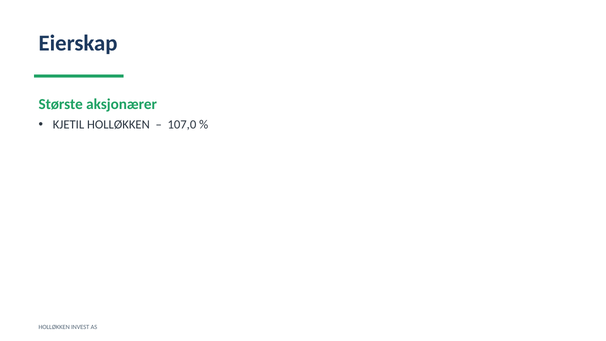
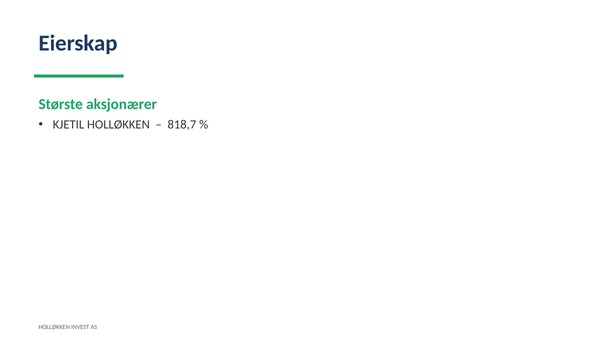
107,0: 107,0 -> 818,7
